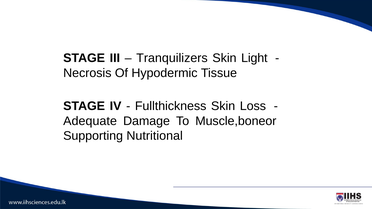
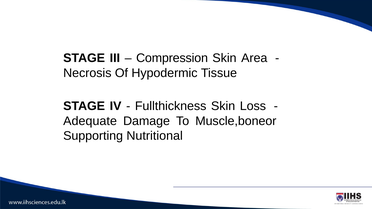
Tranquilizers: Tranquilizers -> Compression
Light: Light -> Area
